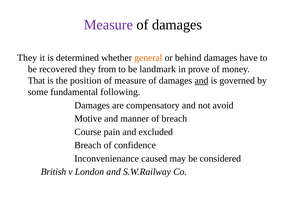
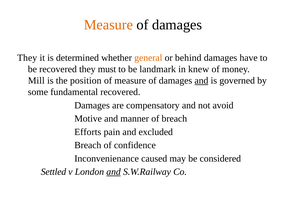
Measure at (108, 25) colour: purple -> orange
from: from -> must
prove: prove -> knew
That: That -> Mill
fundamental following: following -> recovered
Course: Course -> Efforts
British: British -> Settled
and at (114, 172) underline: none -> present
